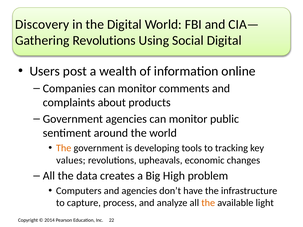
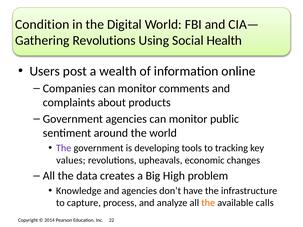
Discovery: Discovery -> Condition
Social Digital: Digital -> Health
The at (64, 148) colour: orange -> purple
Computers: Computers -> Knowledge
light: light -> calls
